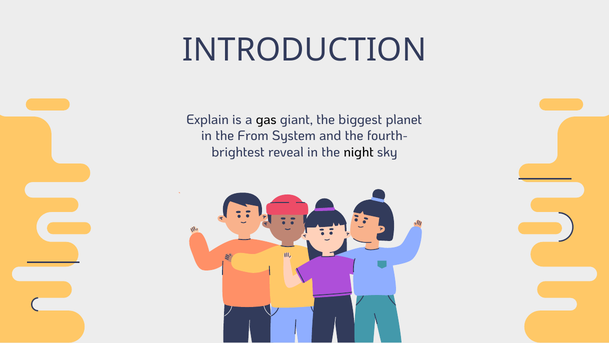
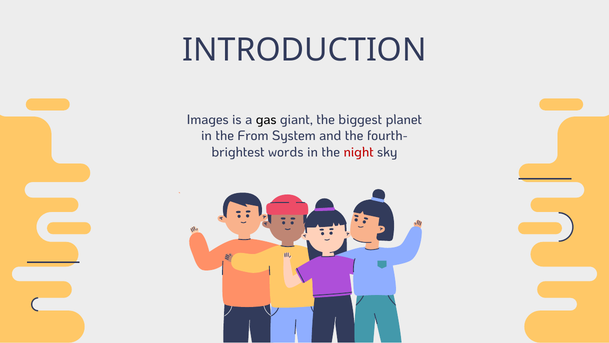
Explain: Explain -> Images
reveal: reveal -> words
night colour: black -> red
